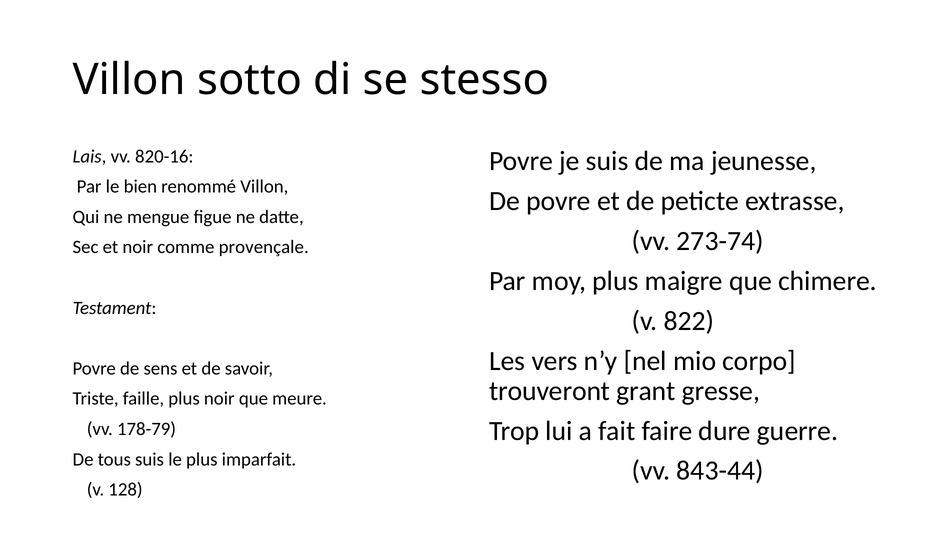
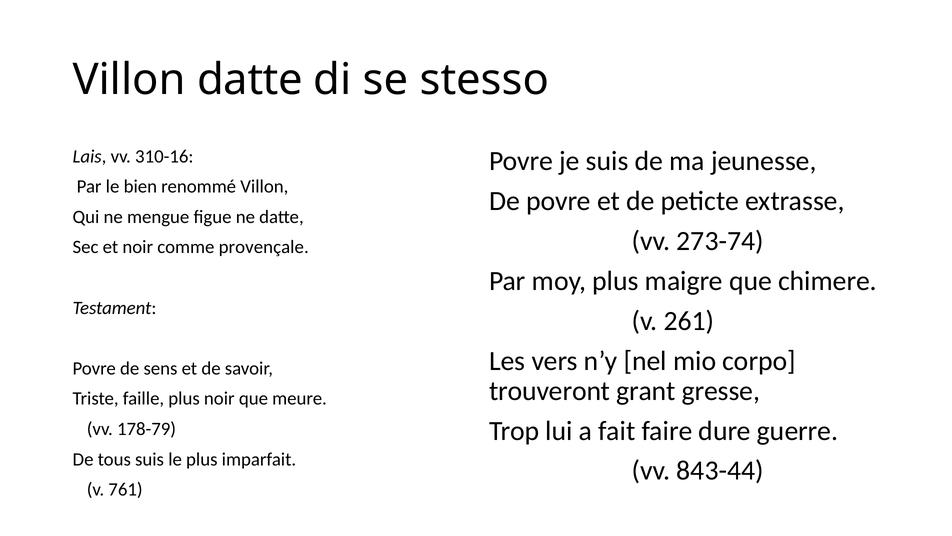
Villon sotto: sotto -> datte
820-16: 820-16 -> 310-16
822: 822 -> 261
128: 128 -> 761
